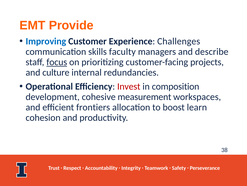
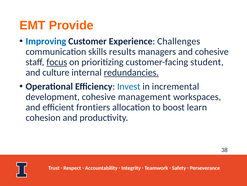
faculty: faculty -> results
and describe: describe -> cohesive
projects: projects -> student
redundancies underline: none -> present
Invest colour: red -> blue
composition: composition -> incremental
measurement: measurement -> management
